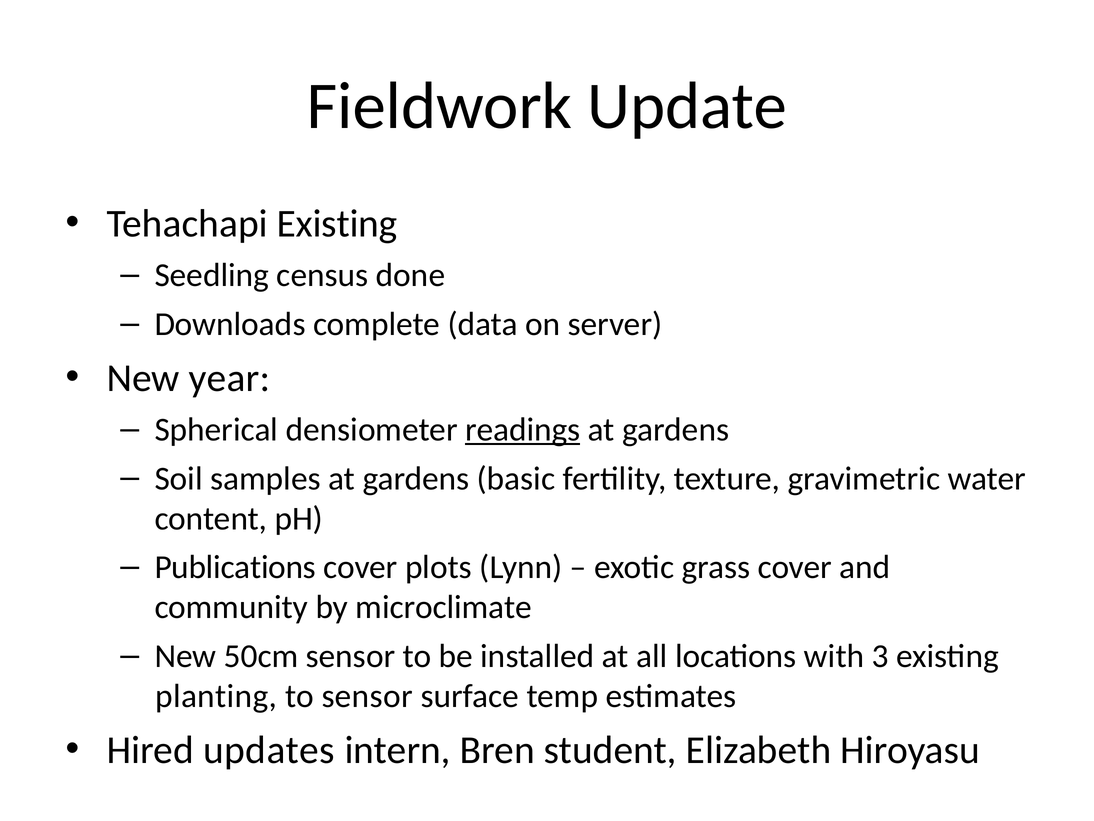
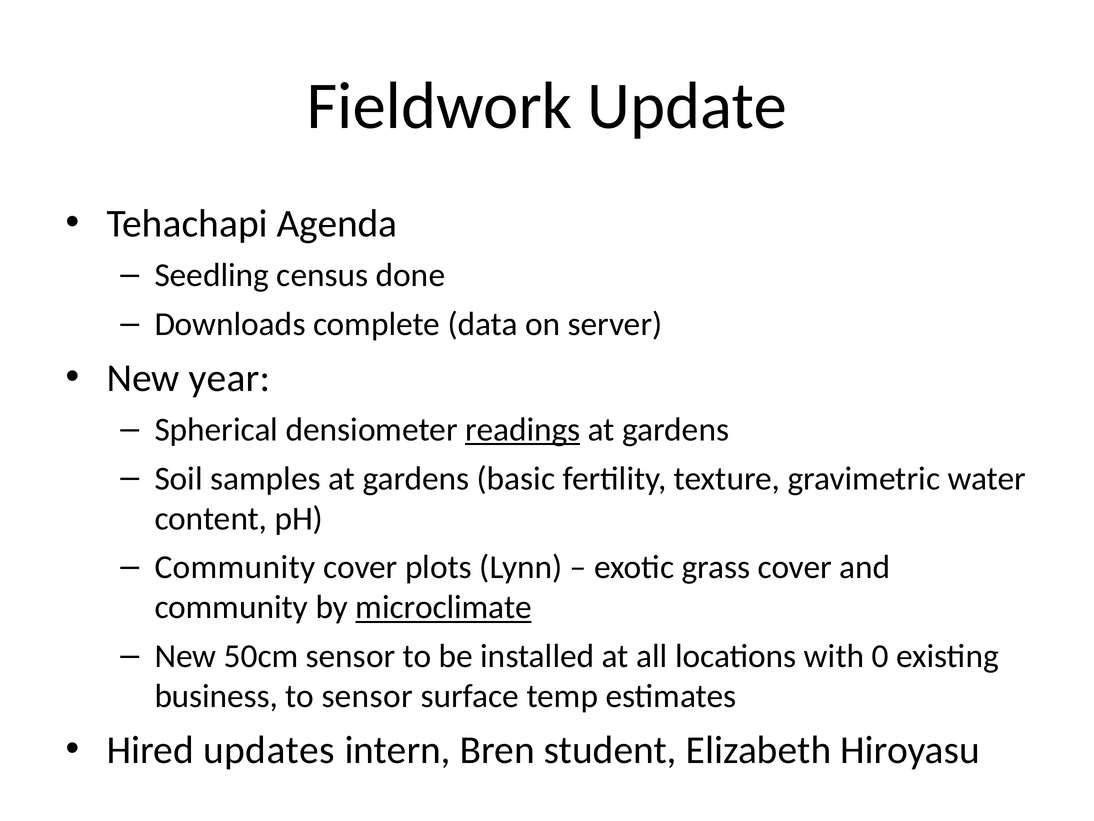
Tehachapi Existing: Existing -> Agenda
Publications at (235, 567): Publications -> Community
microclimate underline: none -> present
3: 3 -> 0
planting: planting -> business
